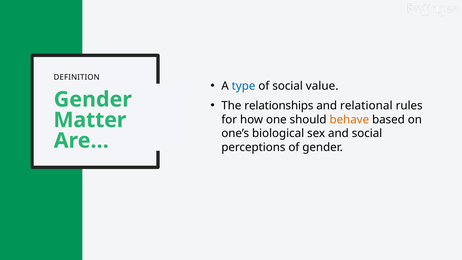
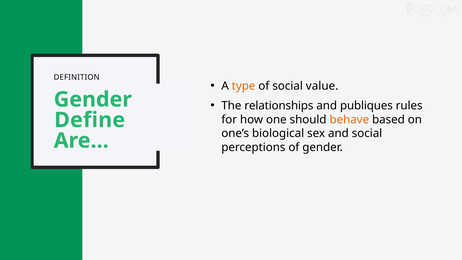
type colour: blue -> orange
relational: relational -> publiques
Matter: Matter -> Define
